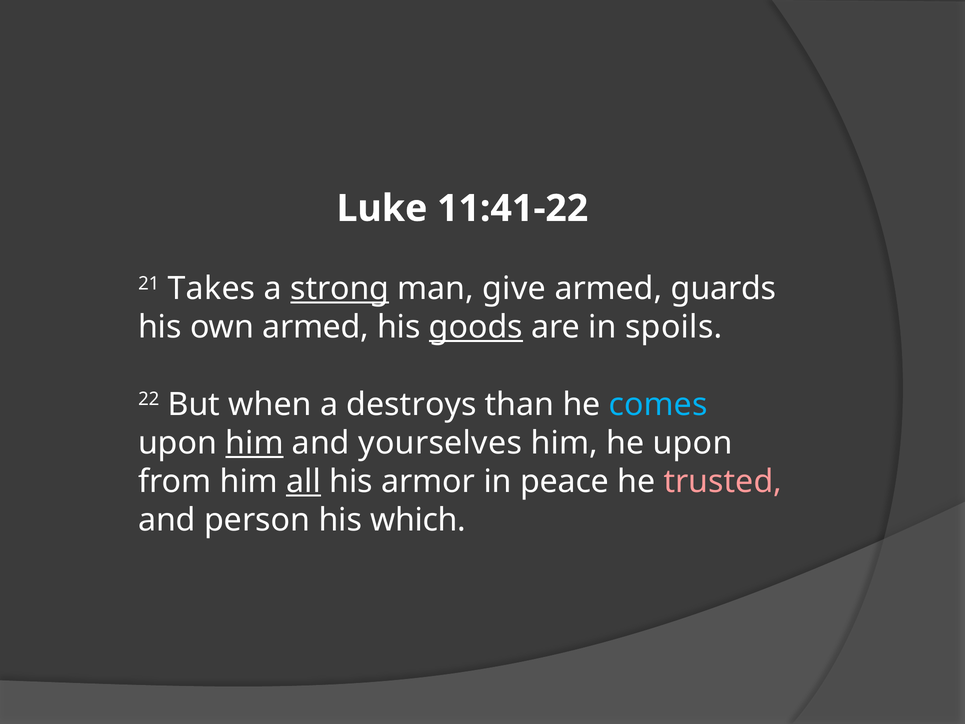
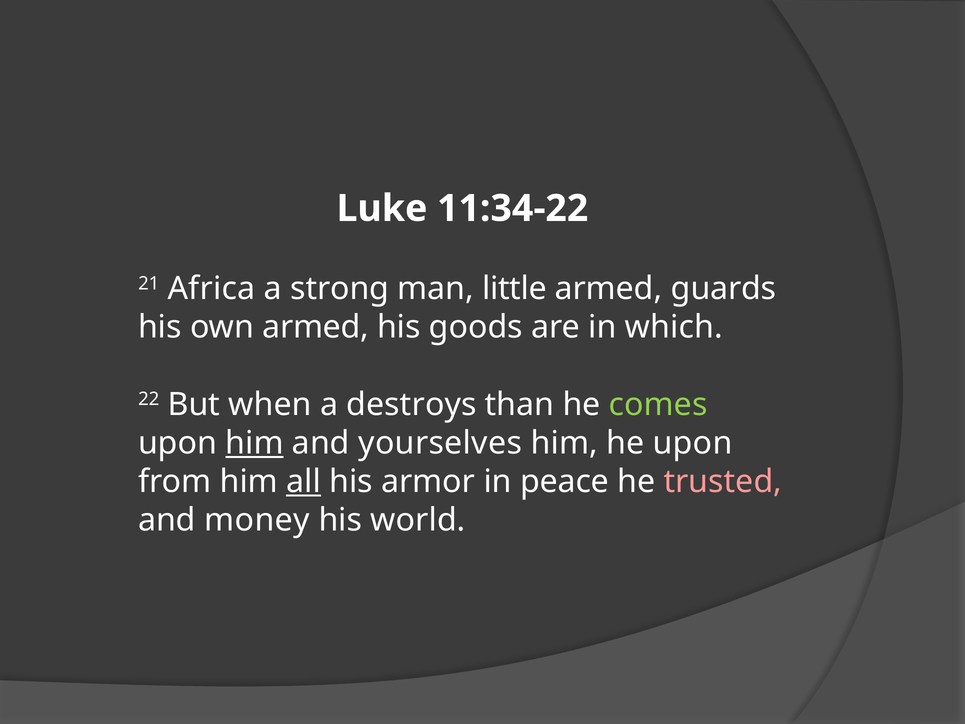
11:41-22: 11:41-22 -> 11:34-22
Takes: Takes -> Africa
strong underline: present -> none
give: give -> little
goods underline: present -> none
spoils: spoils -> which
comes colour: light blue -> light green
person: person -> money
which: which -> world
